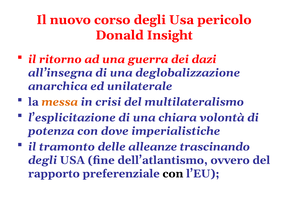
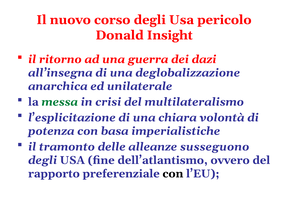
messa colour: orange -> green
dove: dove -> basa
trascinando: trascinando -> susseguono
